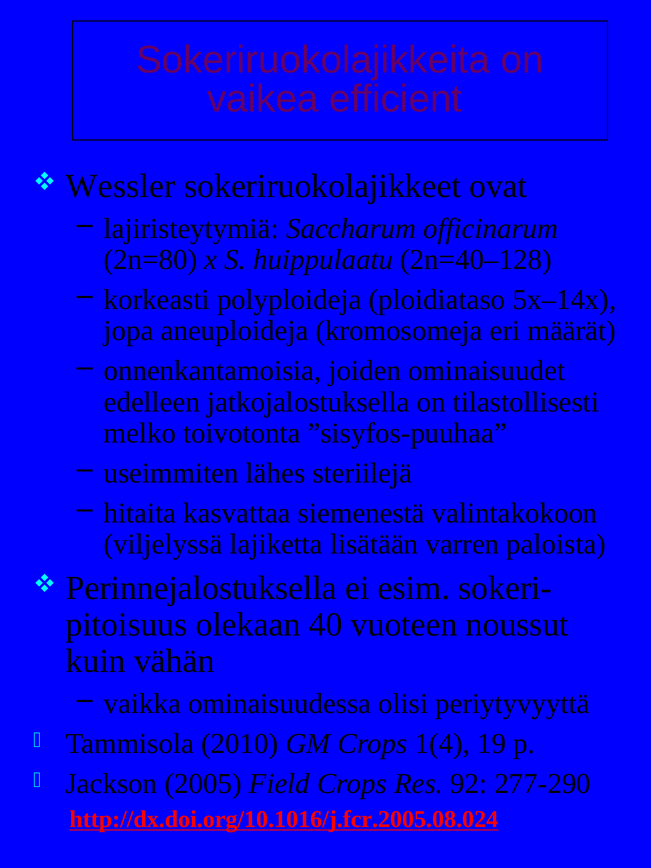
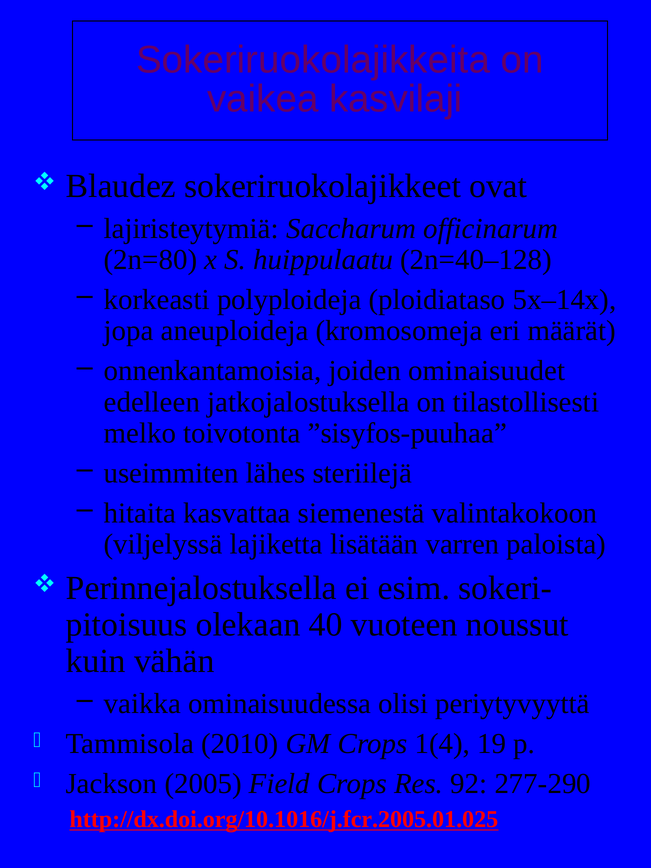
efficient: efficient -> kasvilaji
Wessler: Wessler -> Blaudez
http://dx.doi.org/10.1016/j.fcr.2005.08.024: http://dx.doi.org/10.1016/j.fcr.2005.08.024 -> http://dx.doi.org/10.1016/j.fcr.2005.01.025
